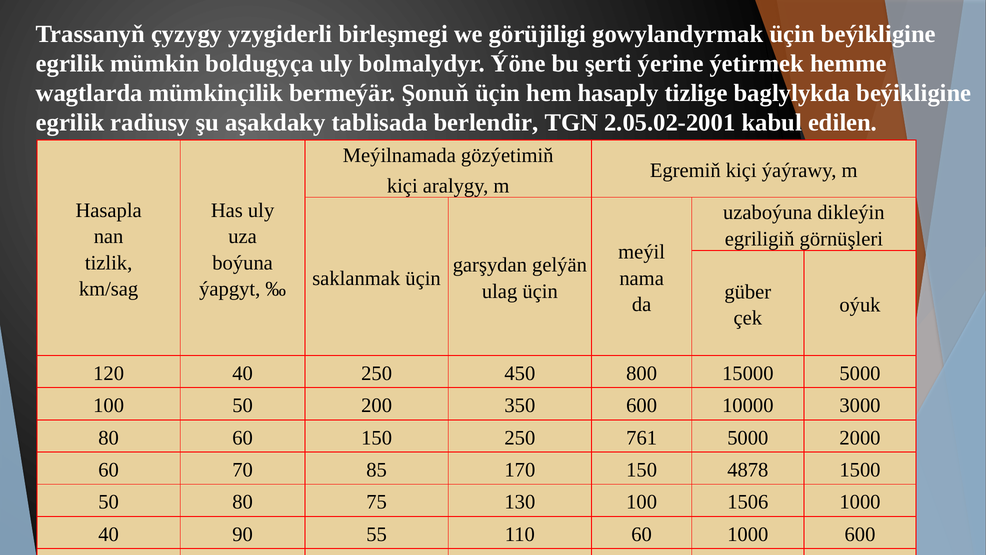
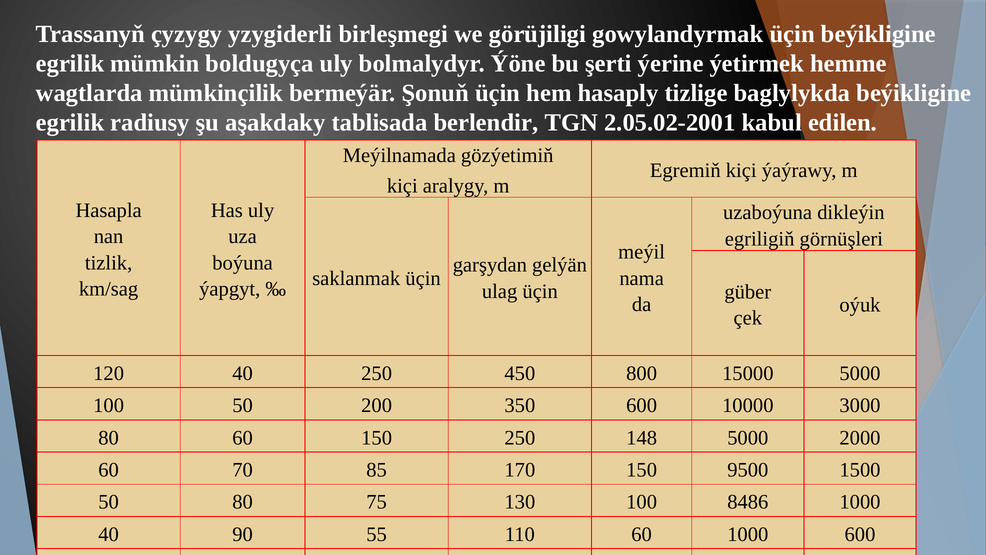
761: 761 -> 148
4878: 4878 -> 9500
1506: 1506 -> 8486
